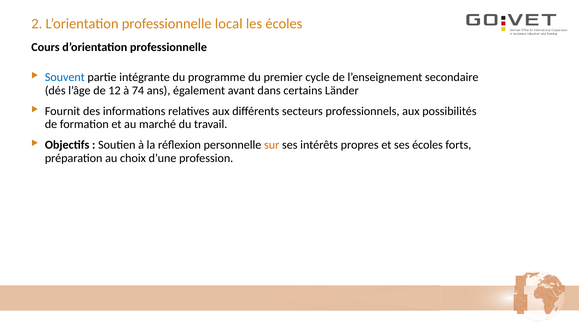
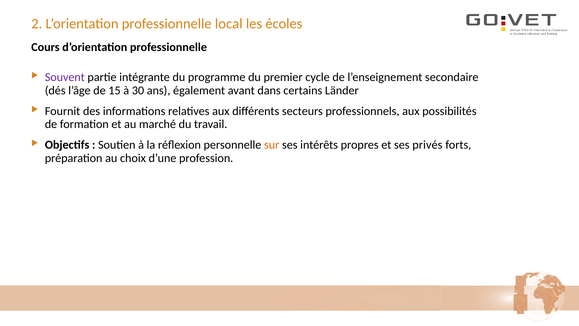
Souvent colour: blue -> purple
12: 12 -> 15
74: 74 -> 30
ses écoles: écoles -> privés
